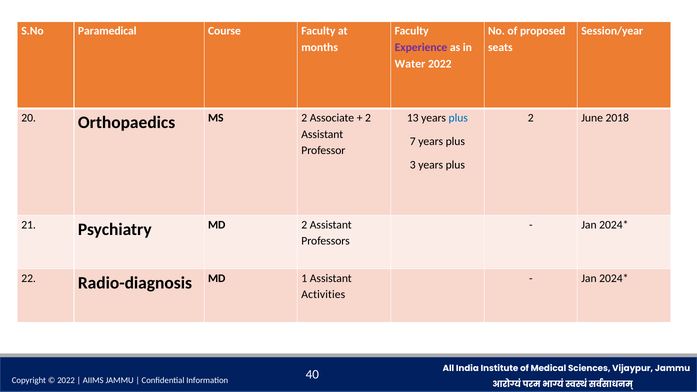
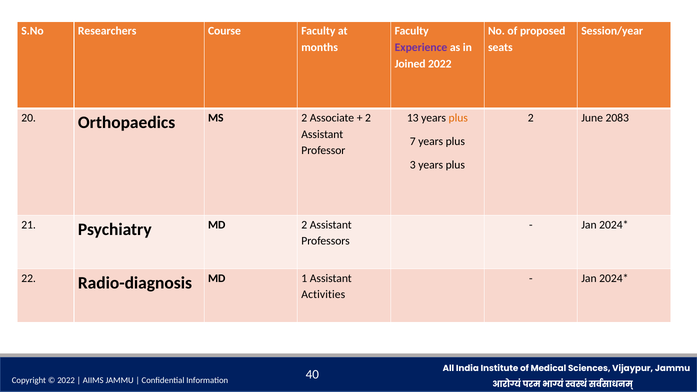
Paramedical: Paramedical -> Researchers
Water: Water -> Joined
plus at (458, 118) colour: blue -> orange
2018: 2018 -> 2083
